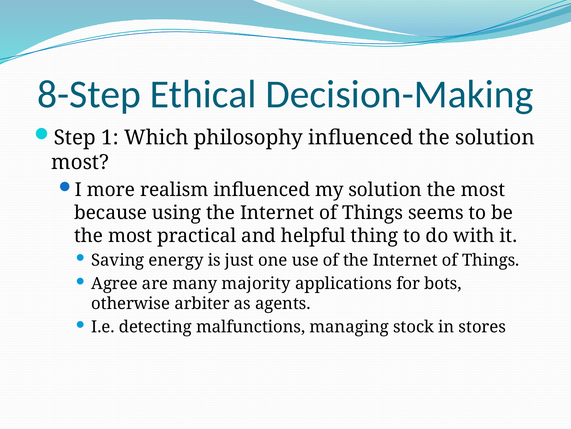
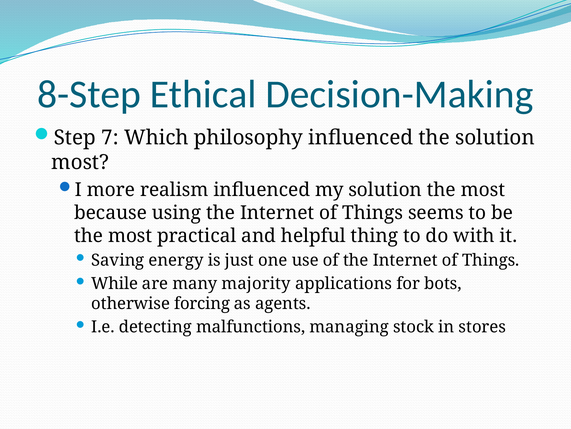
1: 1 -> 7
Agree: Agree -> While
arbiter: arbiter -> forcing
